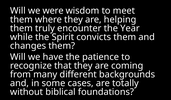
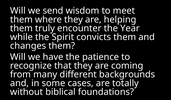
were: were -> send
